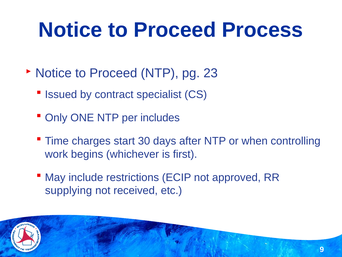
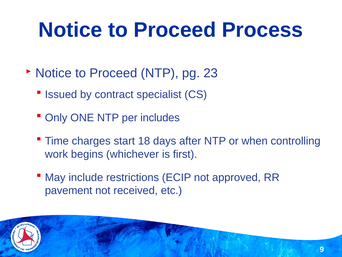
30: 30 -> 18
supplying: supplying -> pavement
